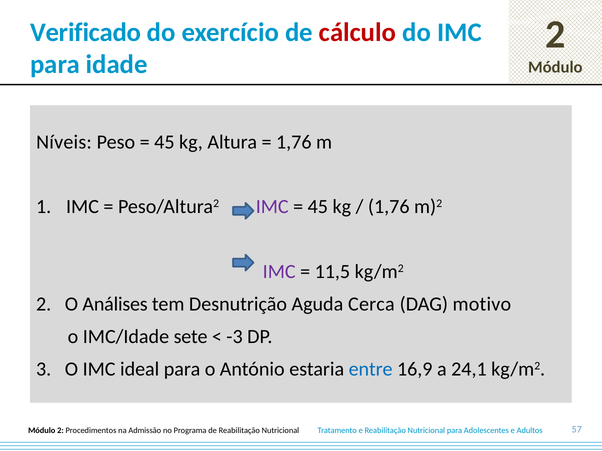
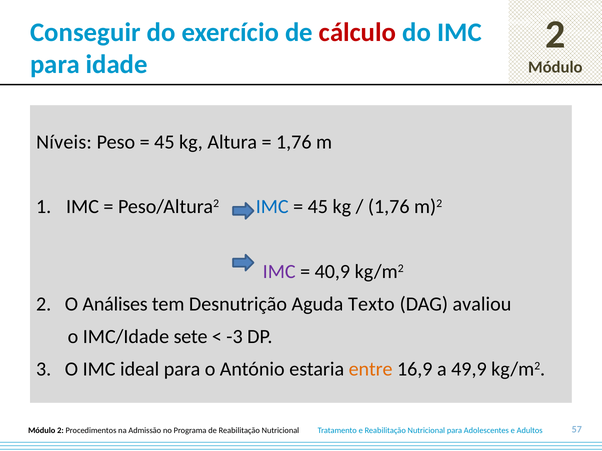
Verificado: Verificado -> Conseguir
IMC at (272, 207) colour: purple -> blue
11,5: 11,5 -> 40,9
Cerca: Cerca -> Texto
motivo: motivo -> avaliou
entre colour: blue -> orange
24,1: 24,1 -> 49,9
